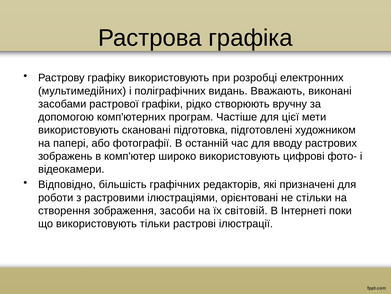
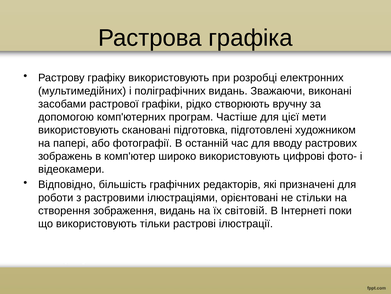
Вважають: Вважають -> Зважаючи
зображення засоби: засоби -> видань
